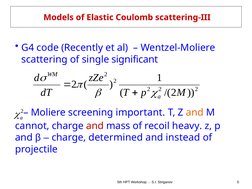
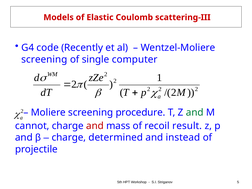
scattering at (44, 59): scattering -> screening
significant: significant -> computer
important: important -> procedure
and at (195, 112) colour: orange -> green
heavy: heavy -> result
